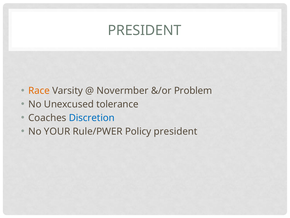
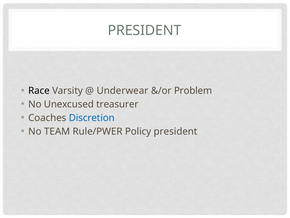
Race colour: orange -> black
Novermber: Novermber -> Underwear
tolerance: tolerance -> treasurer
YOUR: YOUR -> TEAM
